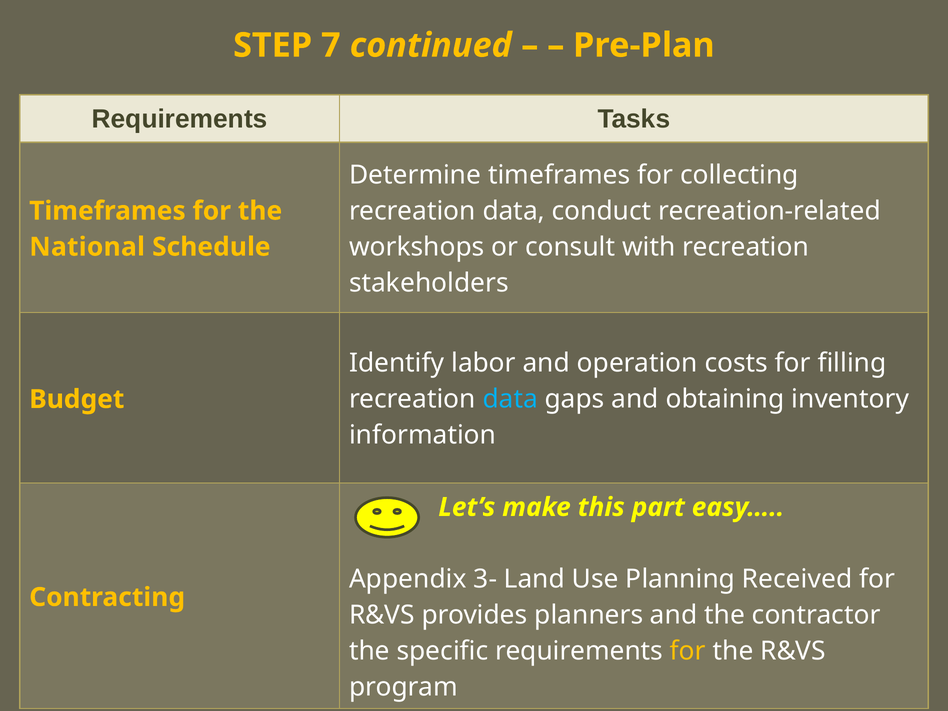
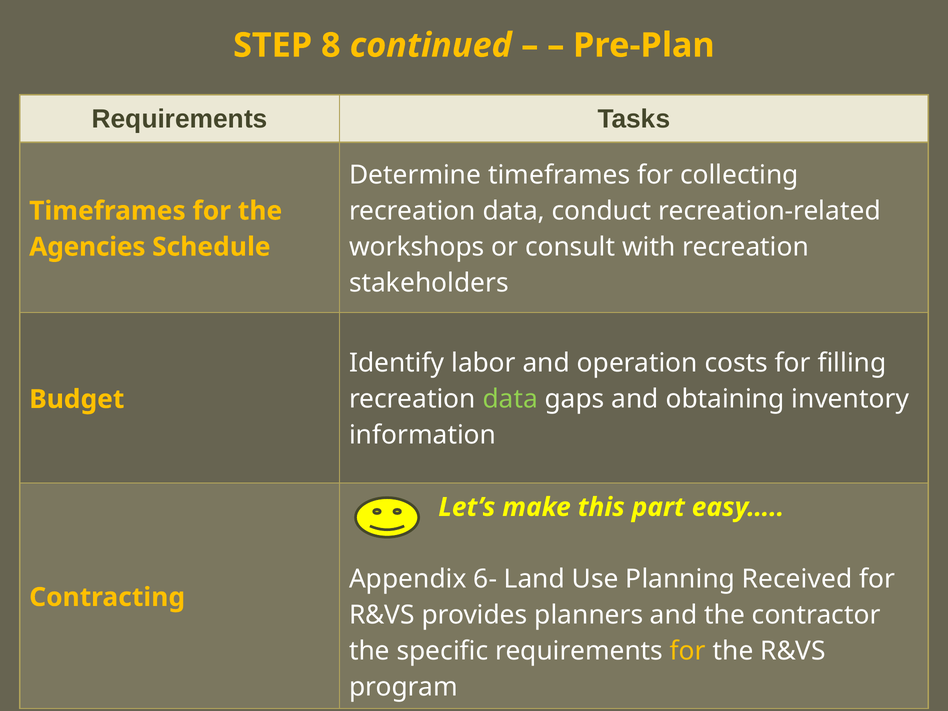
7: 7 -> 8
National: National -> Agencies
data at (510, 399) colour: light blue -> light green
3-: 3- -> 6-
